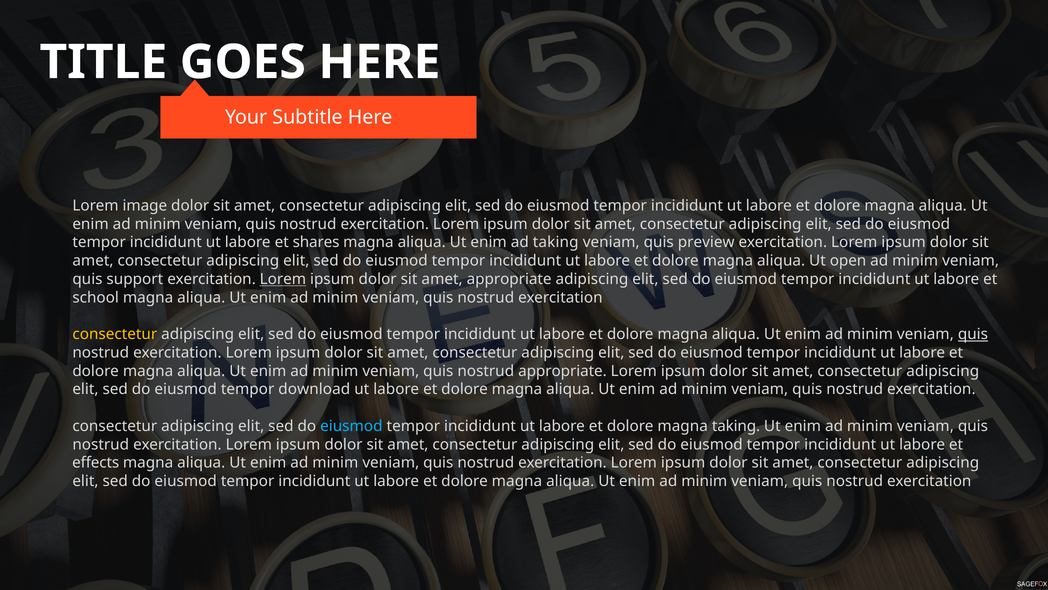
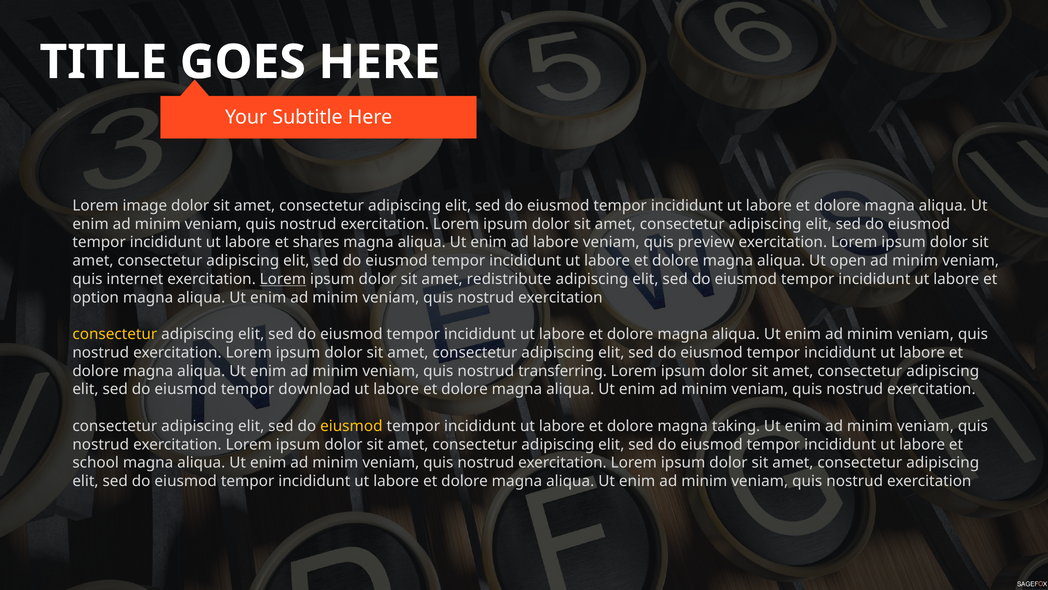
ad taking: taking -> labore
support: support -> internet
amet appropriate: appropriate -> redistribute
school: school -> option
quis at (973, 334) underline: present -> none
nostrud appropriate: appropriate -> transferring
eiusmod at (351, 426) colour: light blue -> yellow
effects: effects -> school
